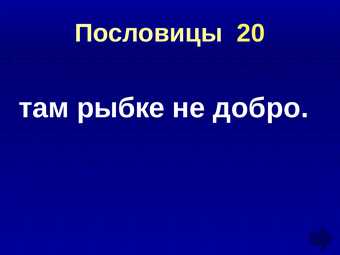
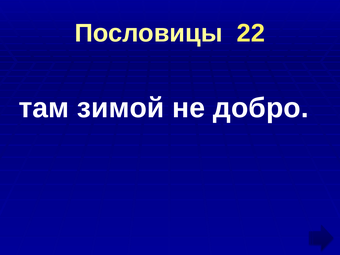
20: 20 -> 22
рыбке: рыбке -> зимой
